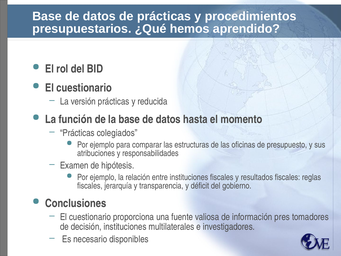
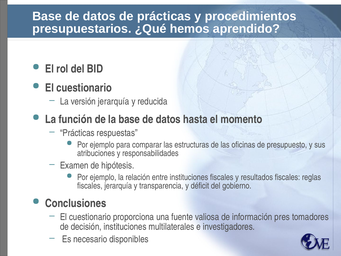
versión prácticas: prácticas -> jerarquía
colegiados: colegiados -> respuestas
